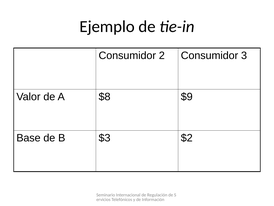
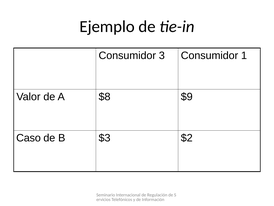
2: 2 -> 3
3: 3 -> 1
Base: Base -> Caso
